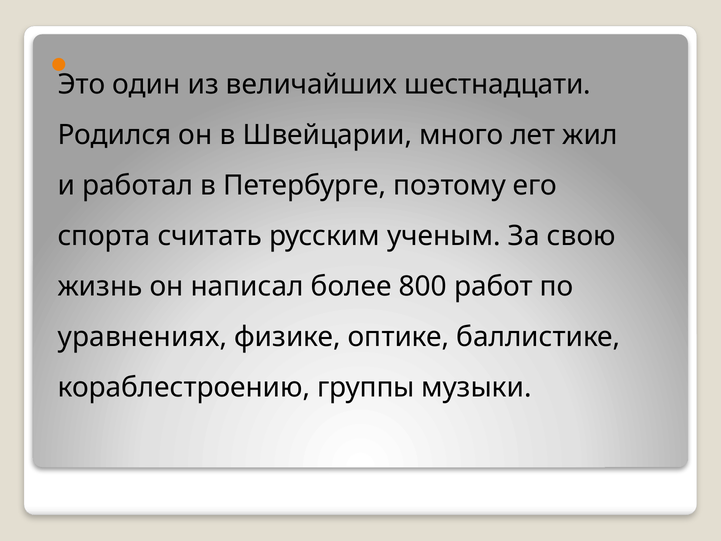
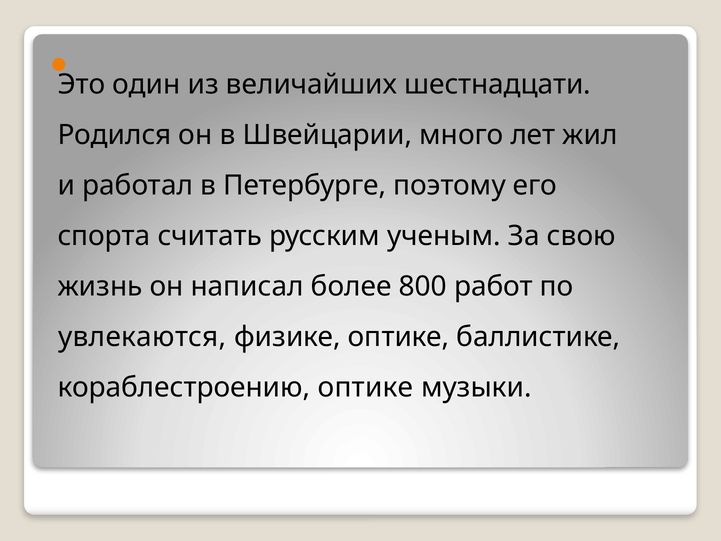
уравнениях: уравнениях -> увлекаются
кораблестроению группы: группы -> оптике
